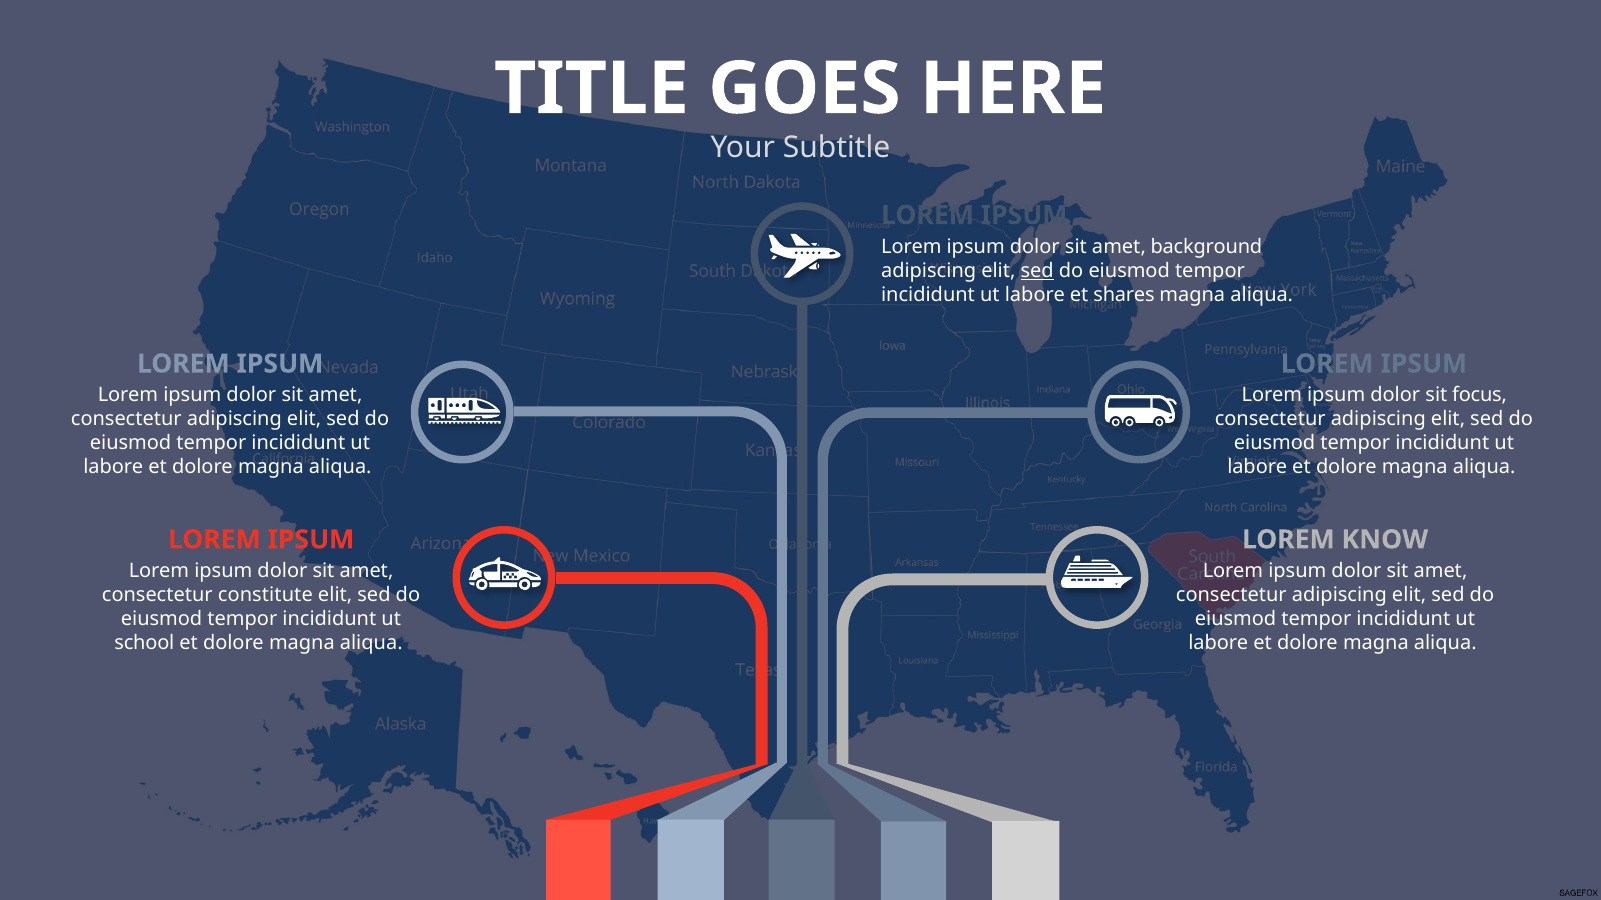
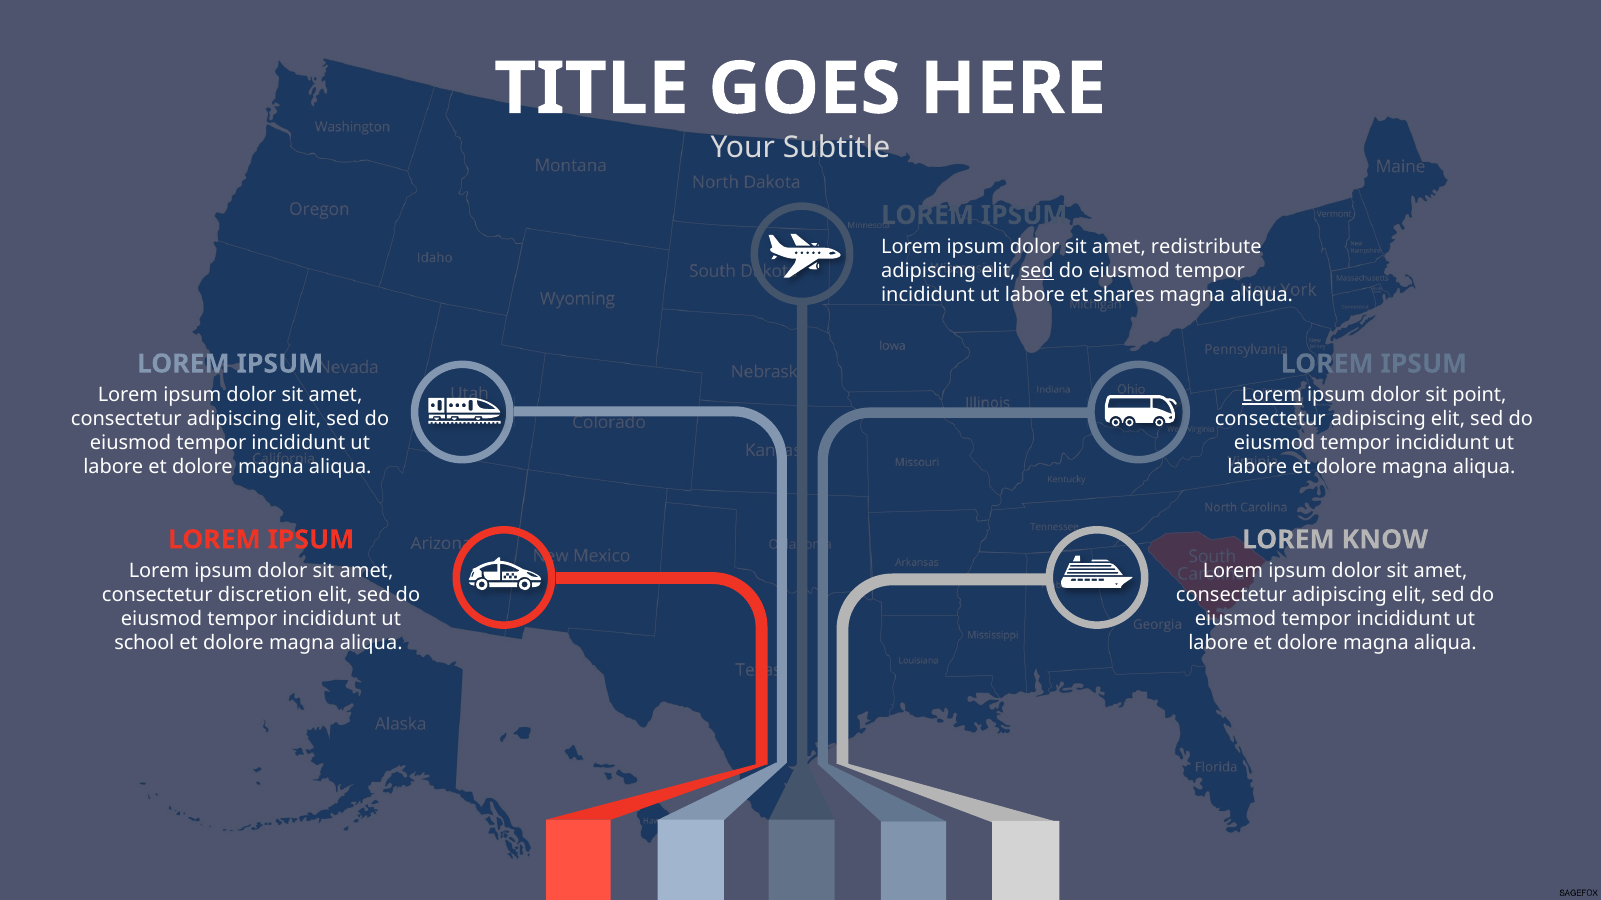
background: background -> redistribute
Lorem at (1272, 396) underline: none -> present
focus: focus -> point
constitute: constitute -> discretion
